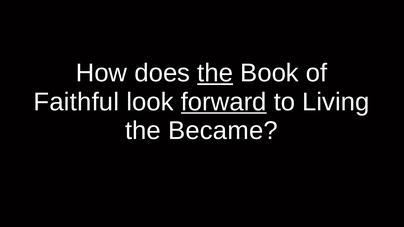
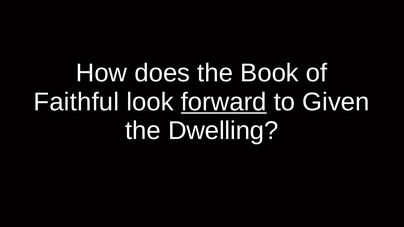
the at (215, 73) underline: present -> none
Living: Living -> Given
Became: Became -> Dwelling
